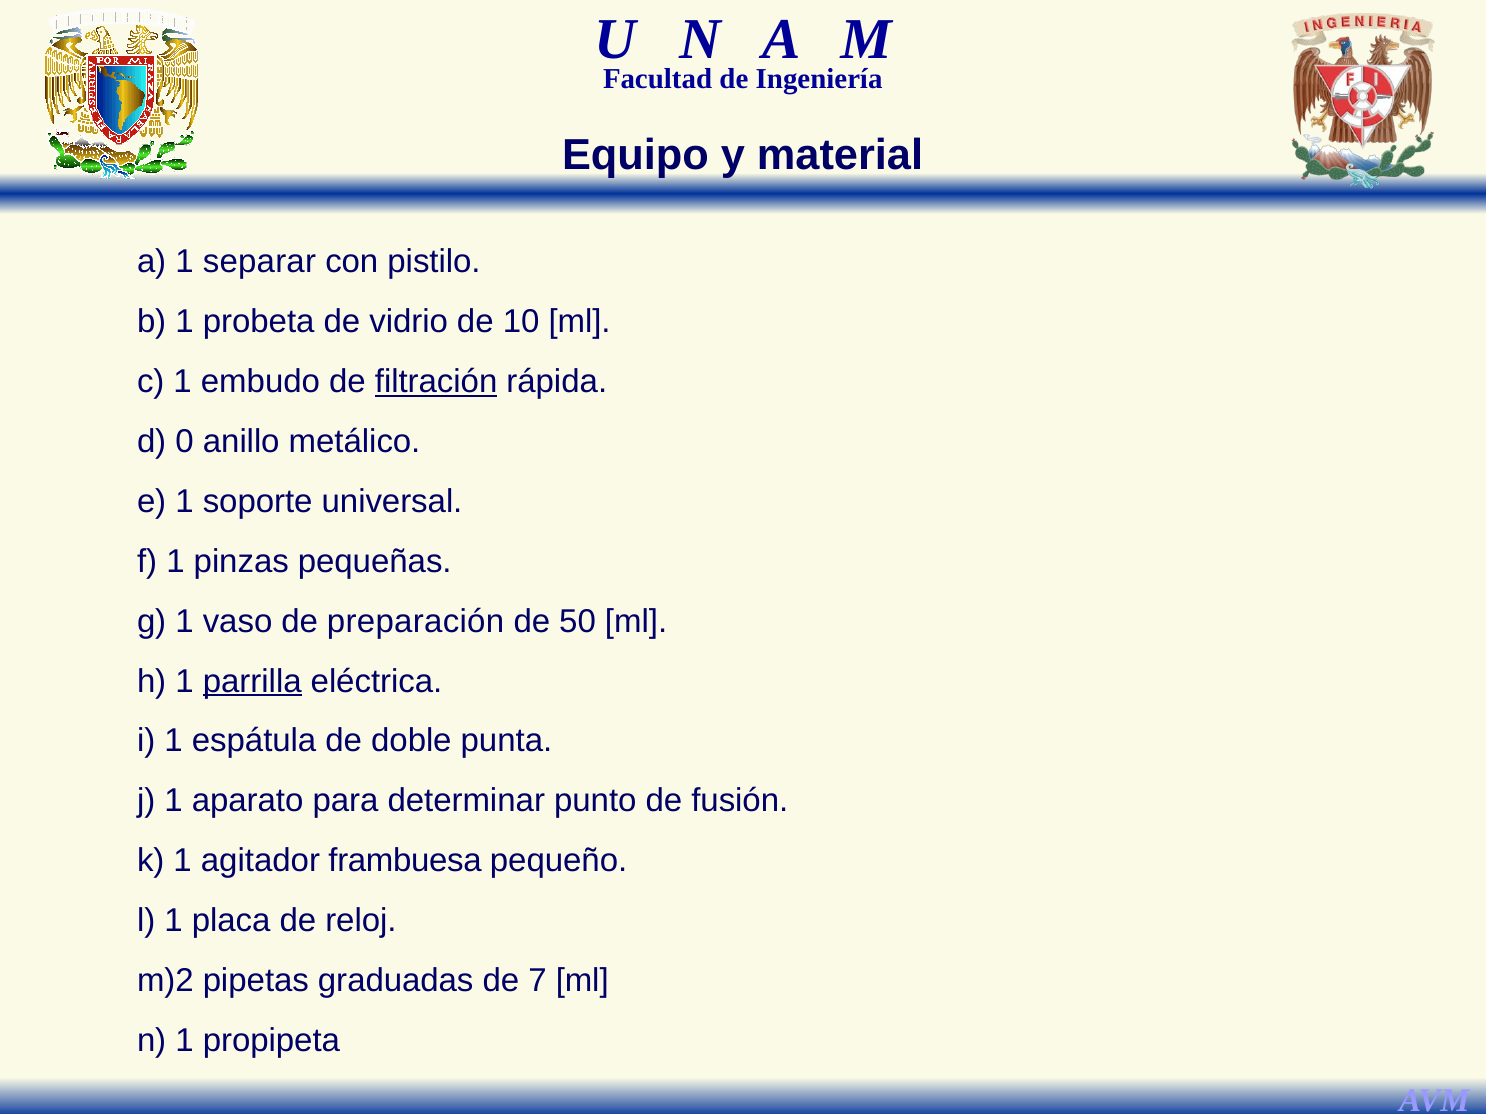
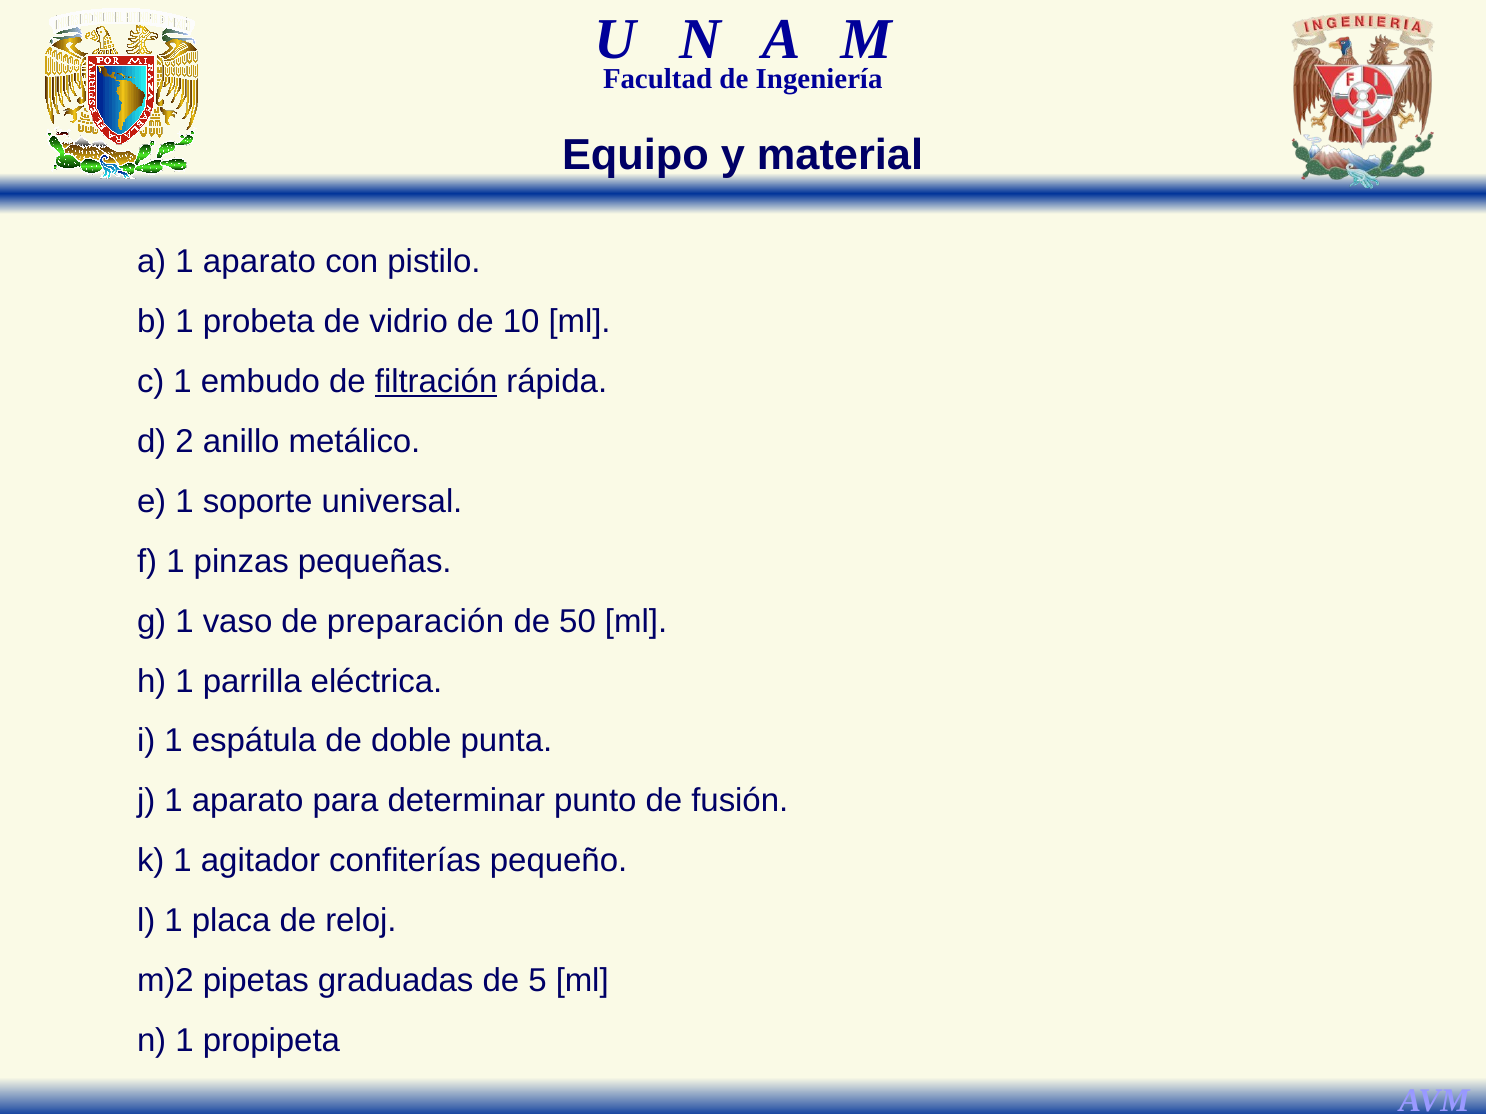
a 1 separar: separar -> aparato
0: 0 -> 2
parrilla underline: present -> none
frambuesa: frambuesa -> confiterías
7: 7 -> 5
